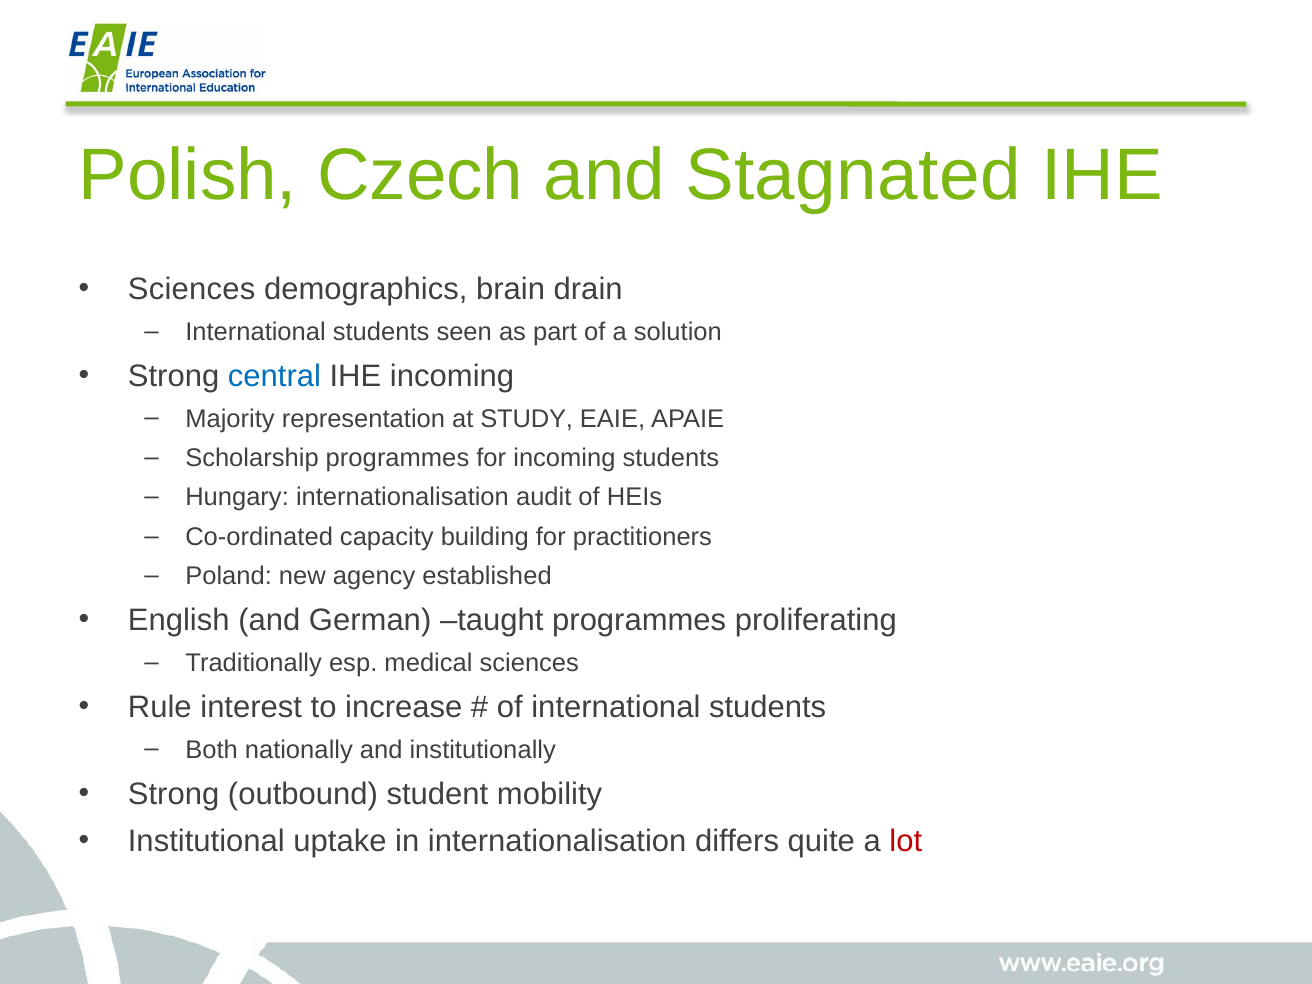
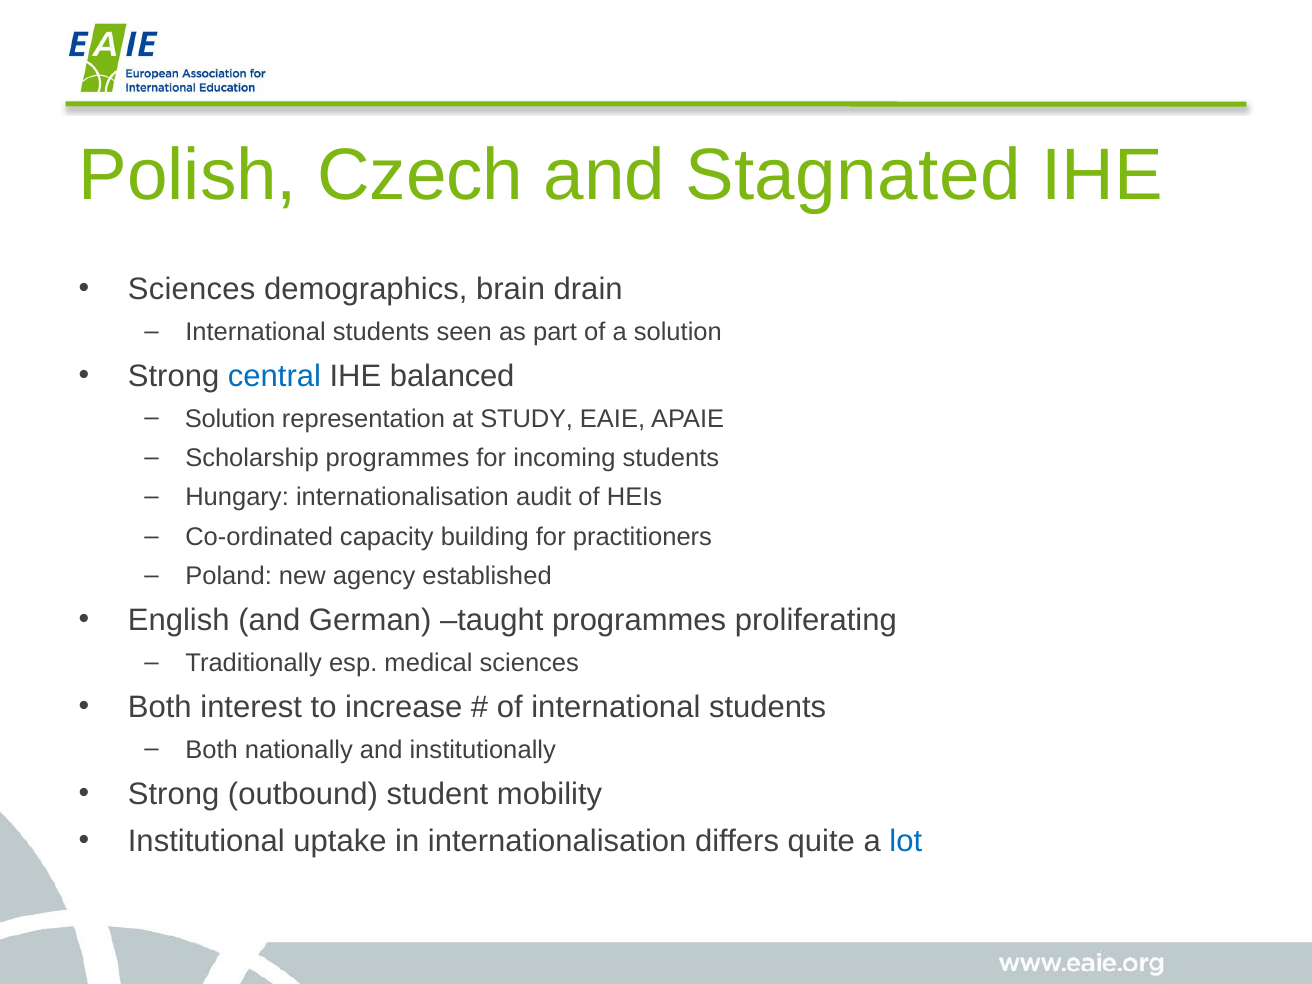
IHE incoming: incoming -> balanced
Majority at (230, 419): Majority -> Solution
Rule at (160, 707): Rule -> Both
lot colour: red -> blue
